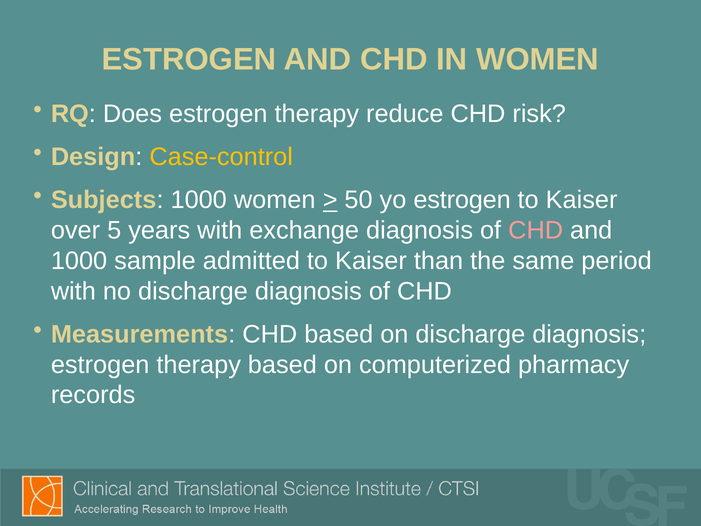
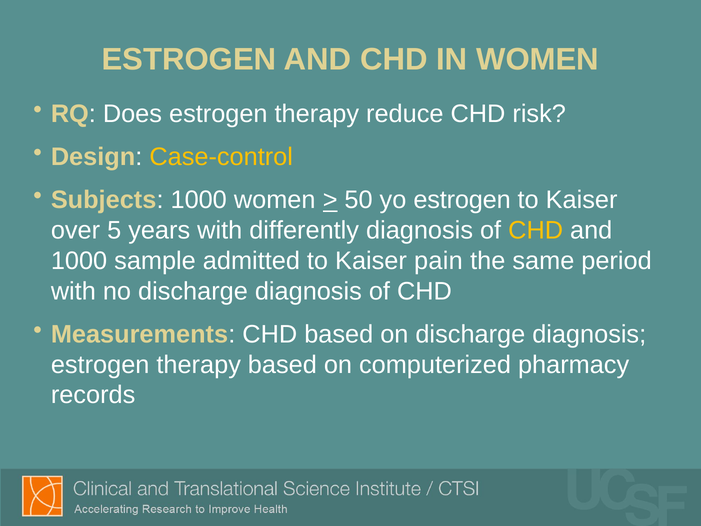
exchange: exchange -> differently
CHD at (536, 230) colour: pink -> yellow
than: than -> pain
